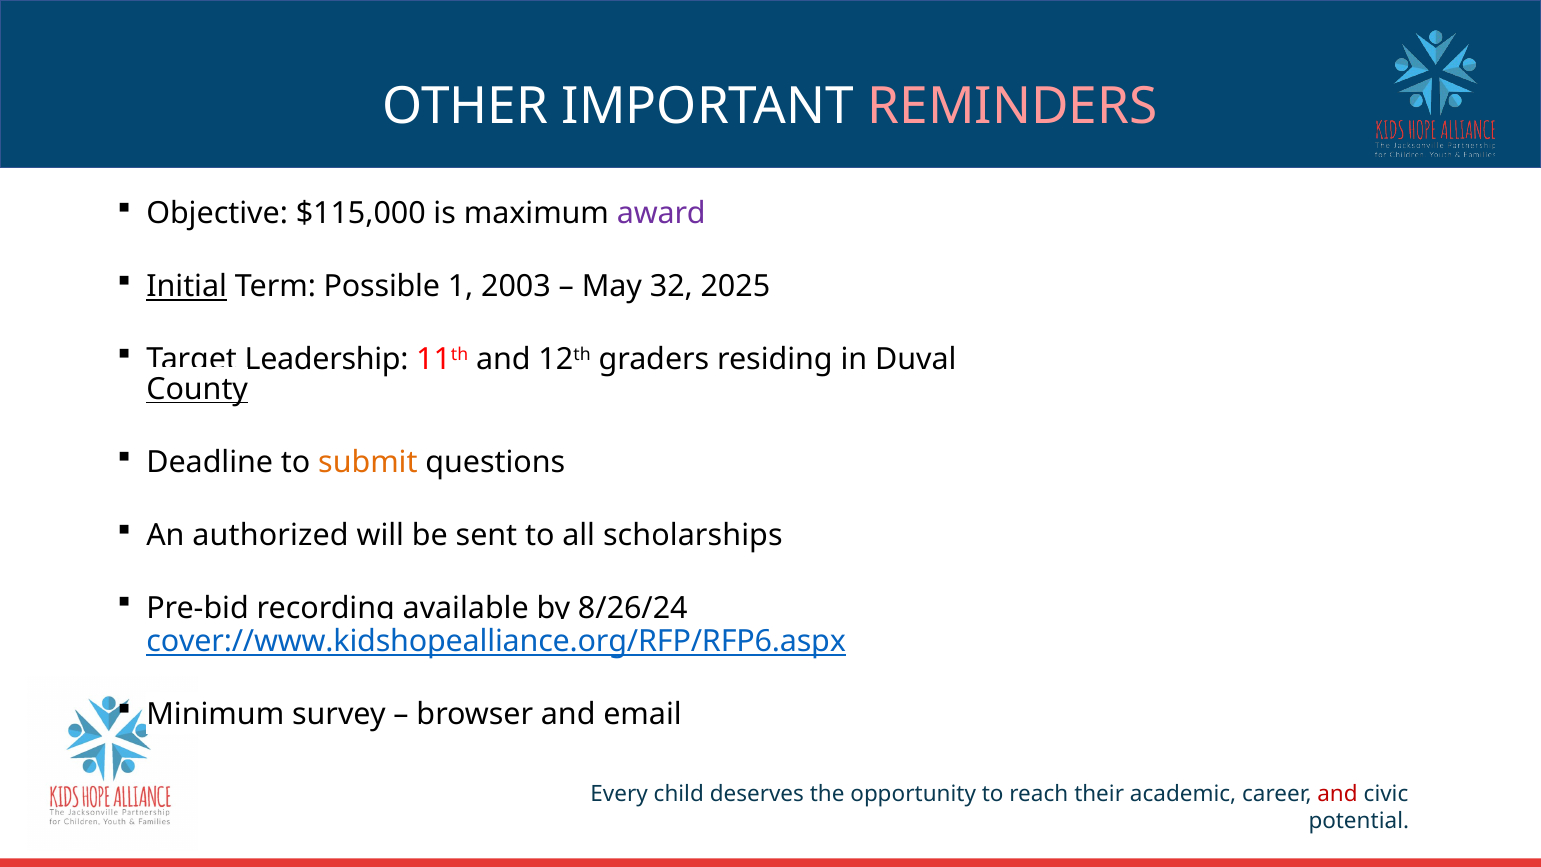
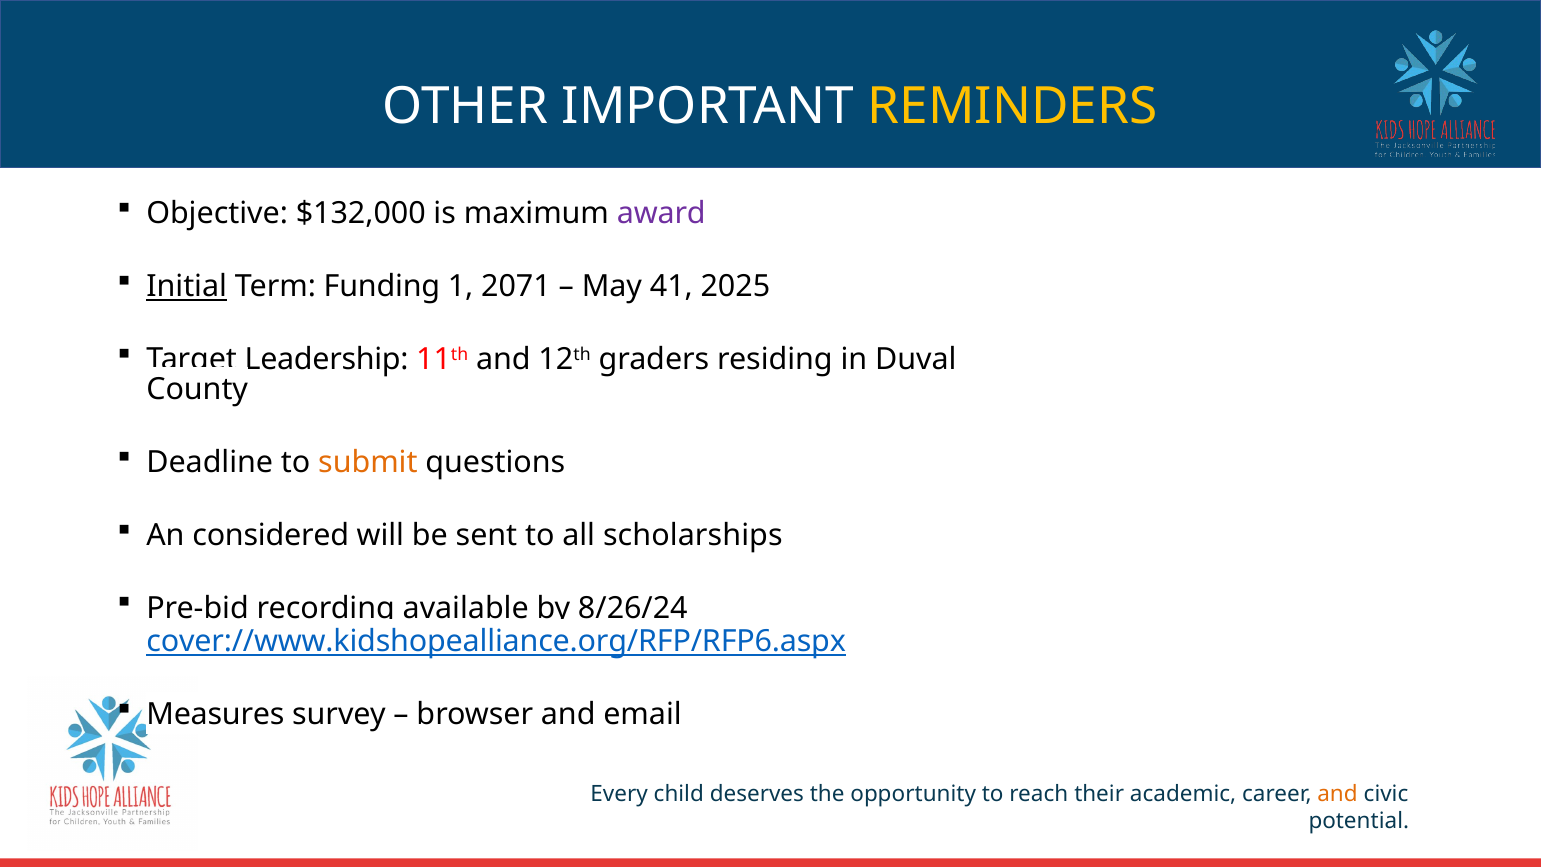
REMINDERS colour: pink -> yellow
$115,000: $115,000 -> $132,000
Possible: Possible -> Funding
2003: 2003 -> 2071
32: 32 -> 41
County underline: present -> none
authorized: authorized -> considered
Minimum: Minimum -> Measures
and at (1338, 794) colour: red -> orange
